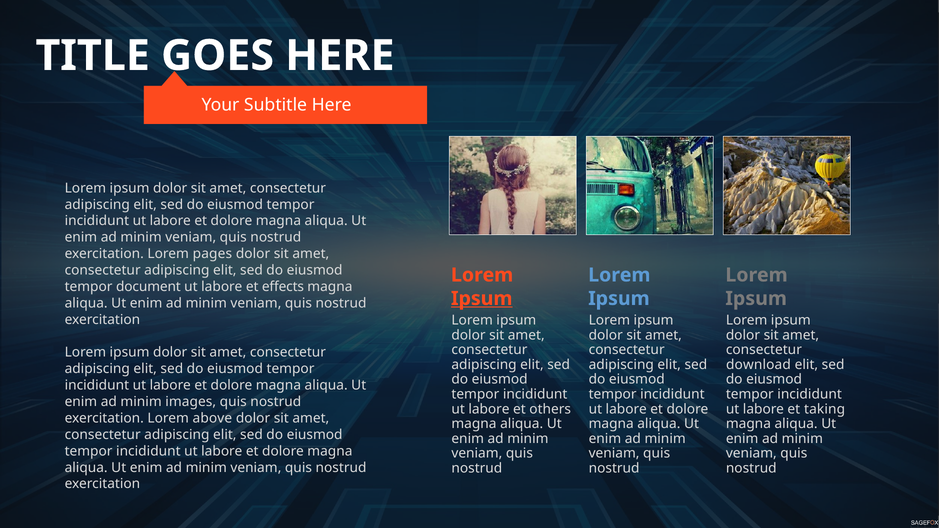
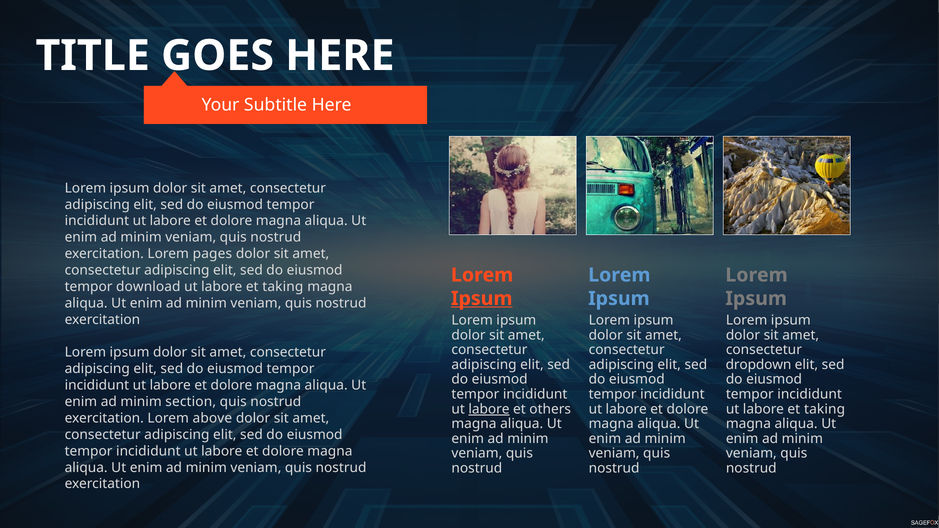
document: document -> download
effects at (283, 287): effects -> taking
download: download -> dropdown
images: images -> section
labore at (489, 409) underline: none -> present
